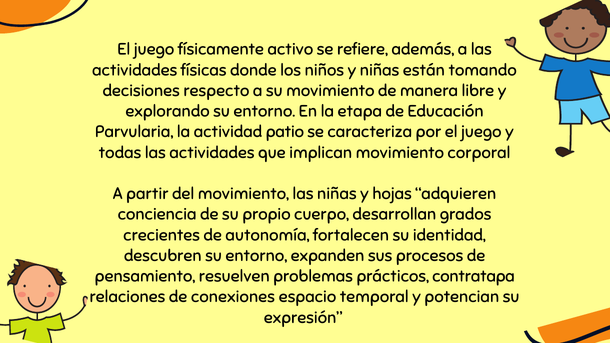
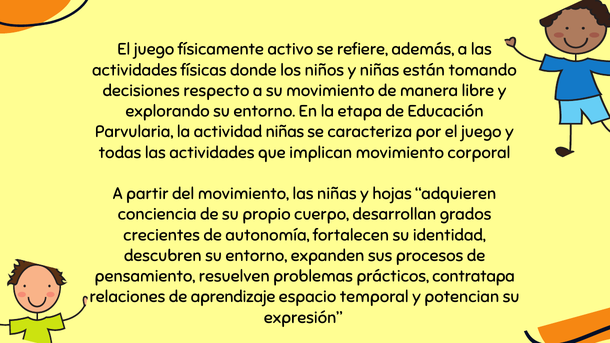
actividad patio: patio -> niñas
conexiones: conexiones -> aprendizaje
